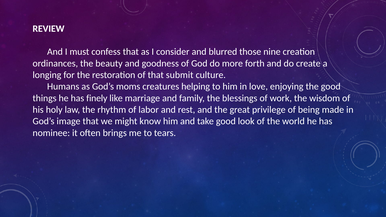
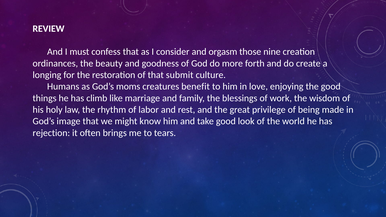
blurred: blurred -> orgasm
helping: helping -> benefit
finely: finely -> climb
nominee: nominee -> rejection
